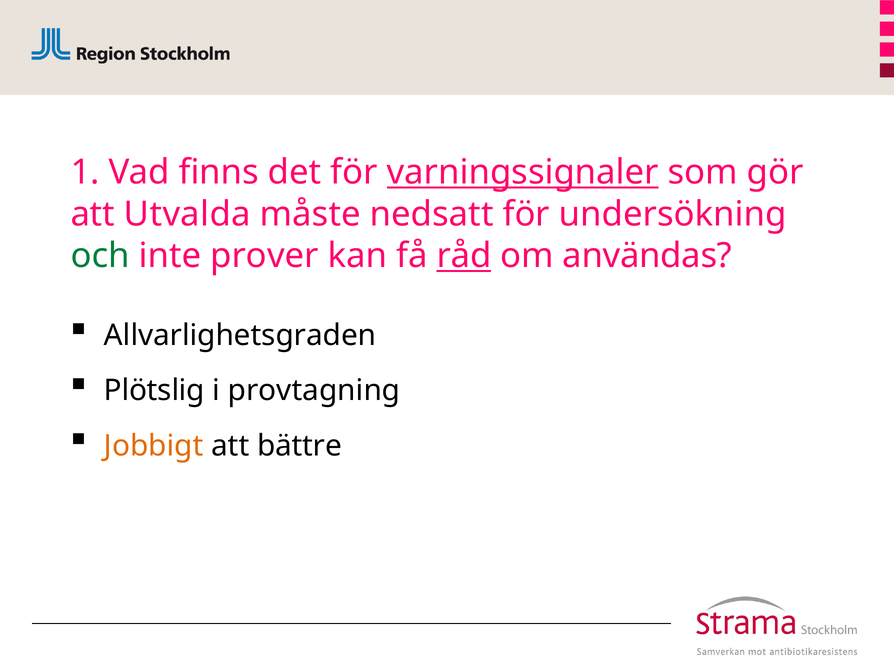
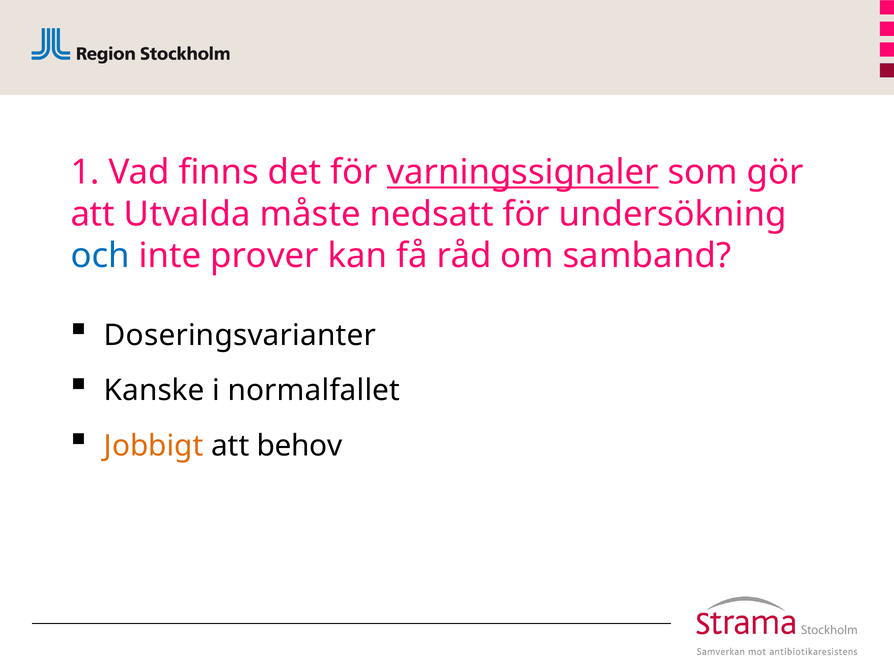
och colour: green -> blue
råd underline: present -> none
användas: användas -> samband
Allvarlighetsgraden: Allvarlighetsgraden -> Doseringsvarianter
Plötslig: Plötslig -> Kanske
provtagning: provtagning -> normalfallet
bättre: bättre -> behov
